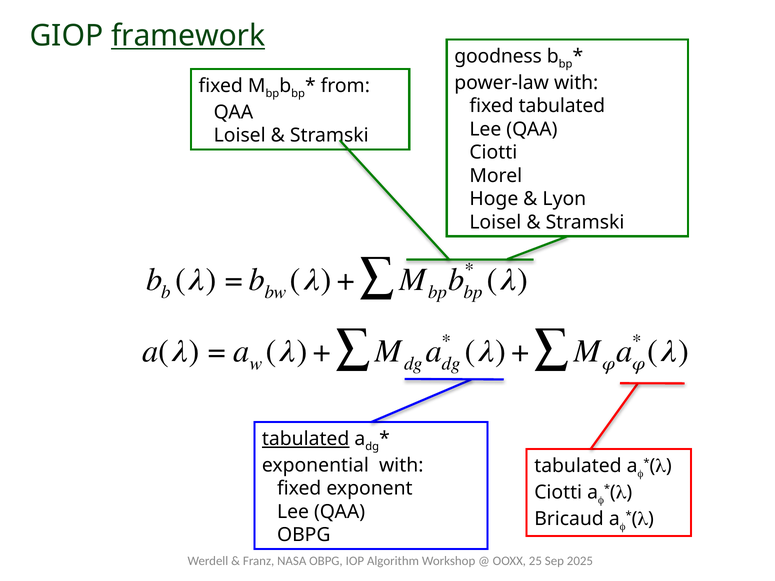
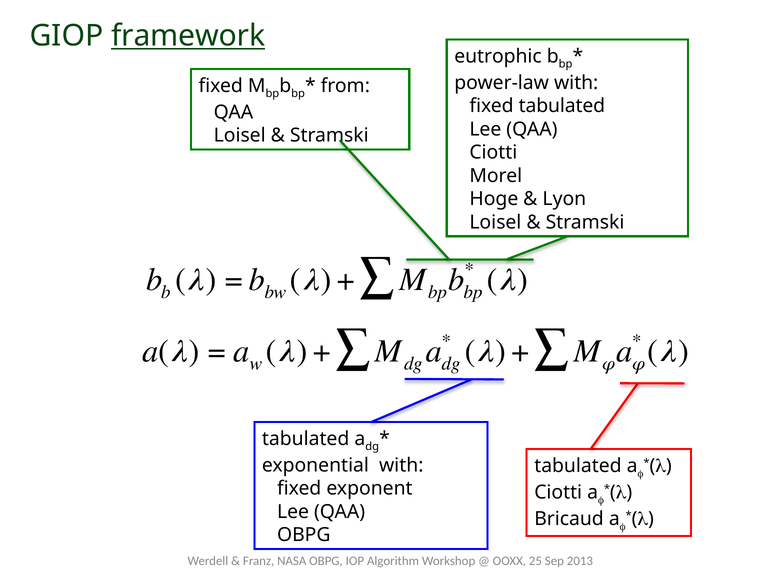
goodness: goodness -> eutrophic
tabulated at (306, 439) underline: present -> none
2025: 2025 -> 2013
